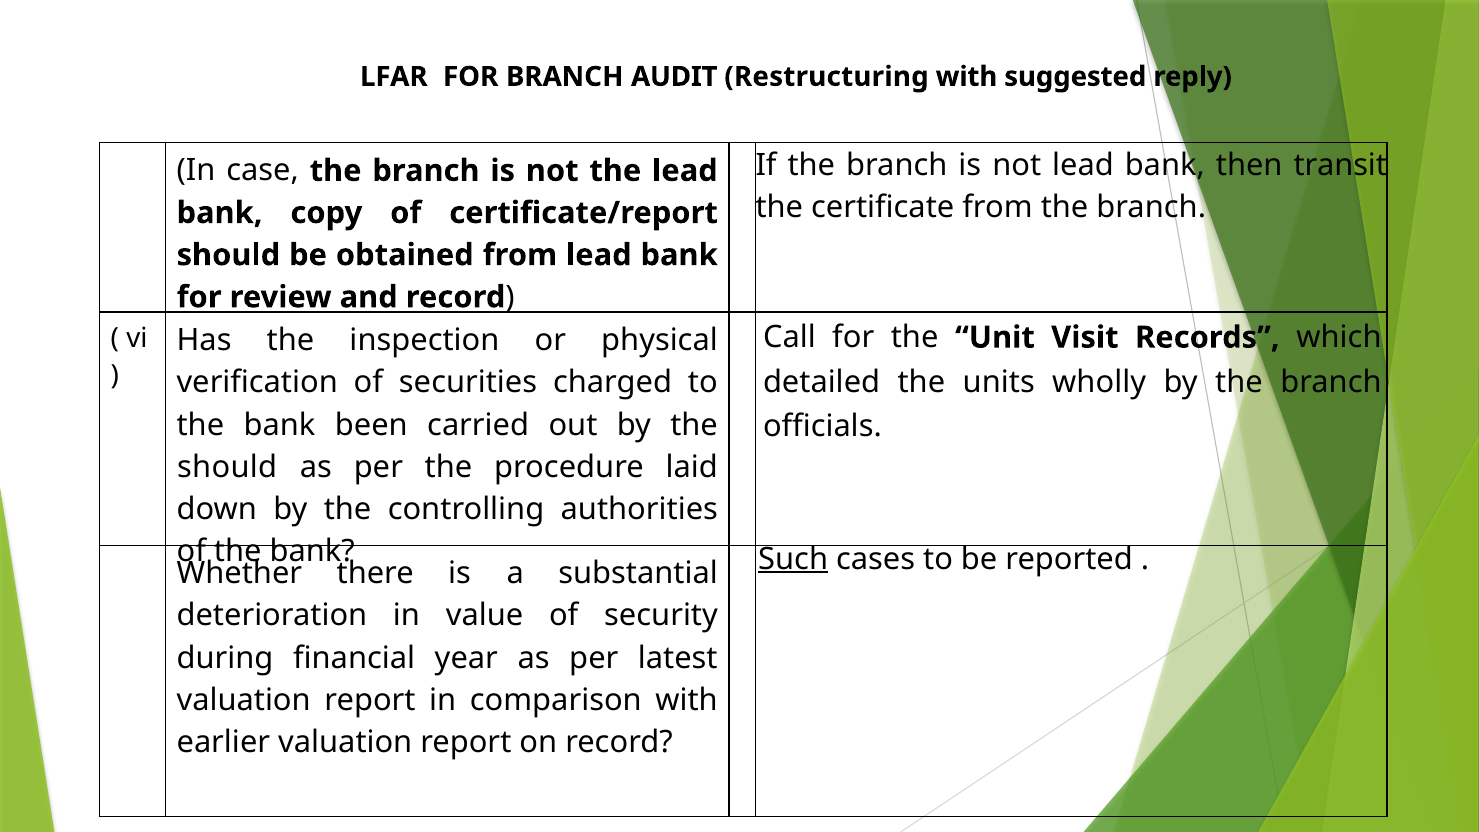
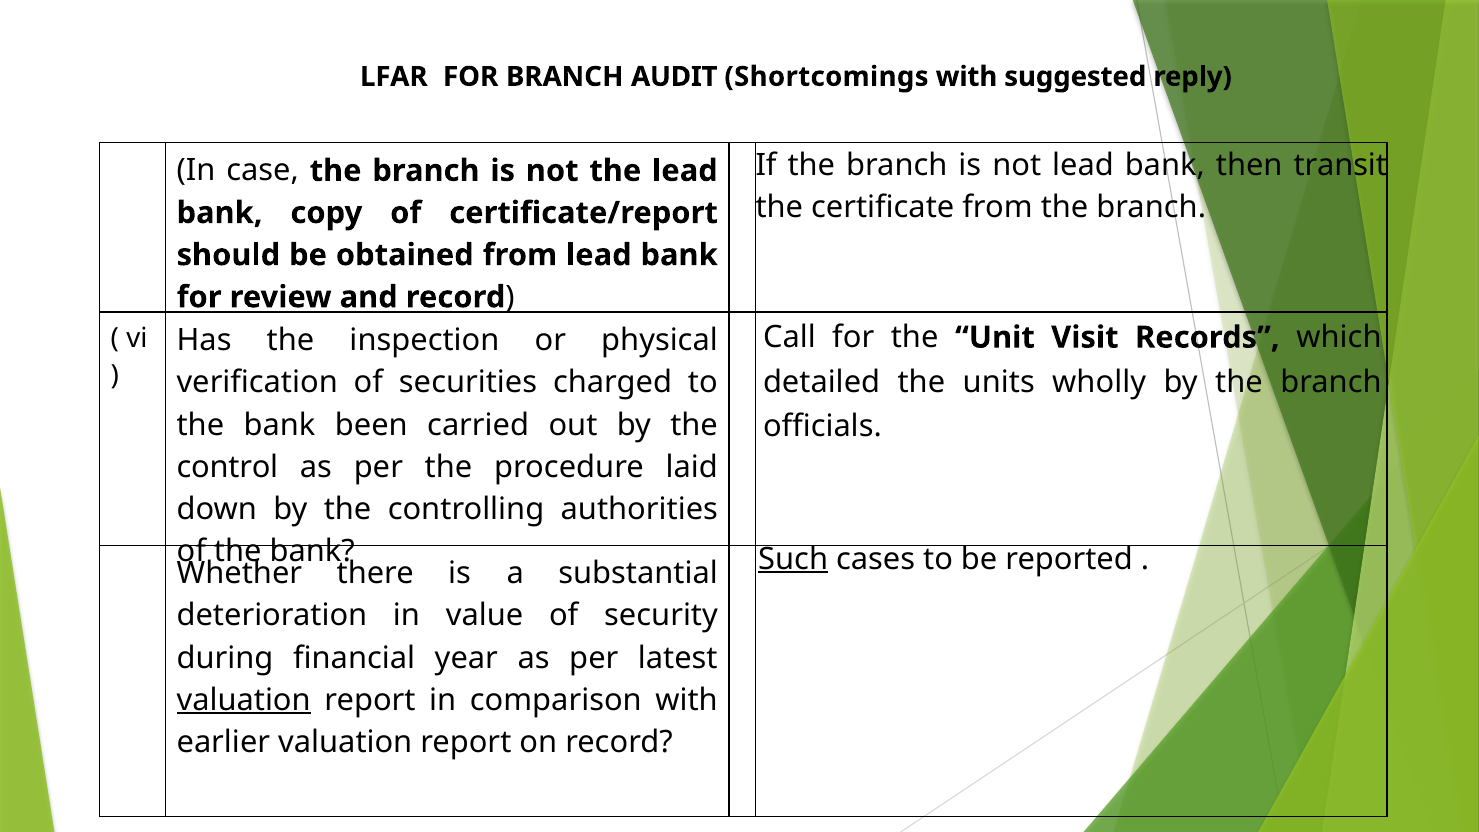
Restructuring: Restructuring -> Shortcomings
should at (227, 467): should -> control
valuation at (244, 700) underline: none -> present
